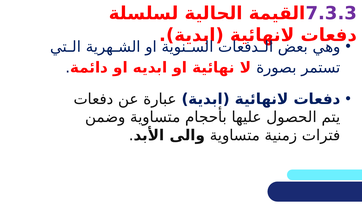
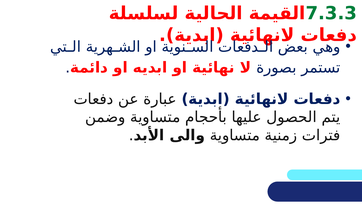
7.3.3 colour: purple -> green
